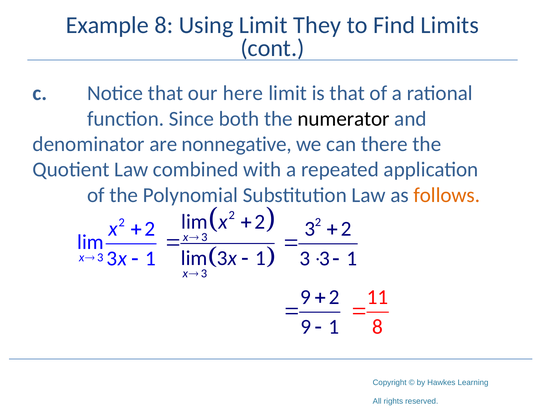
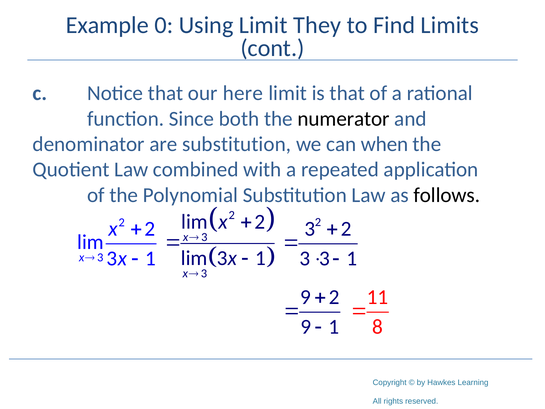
Example 8: 8 -> 0
are nonnegative: nonnegative -> substitution
there: there -> when
follows colour: orange -> black
